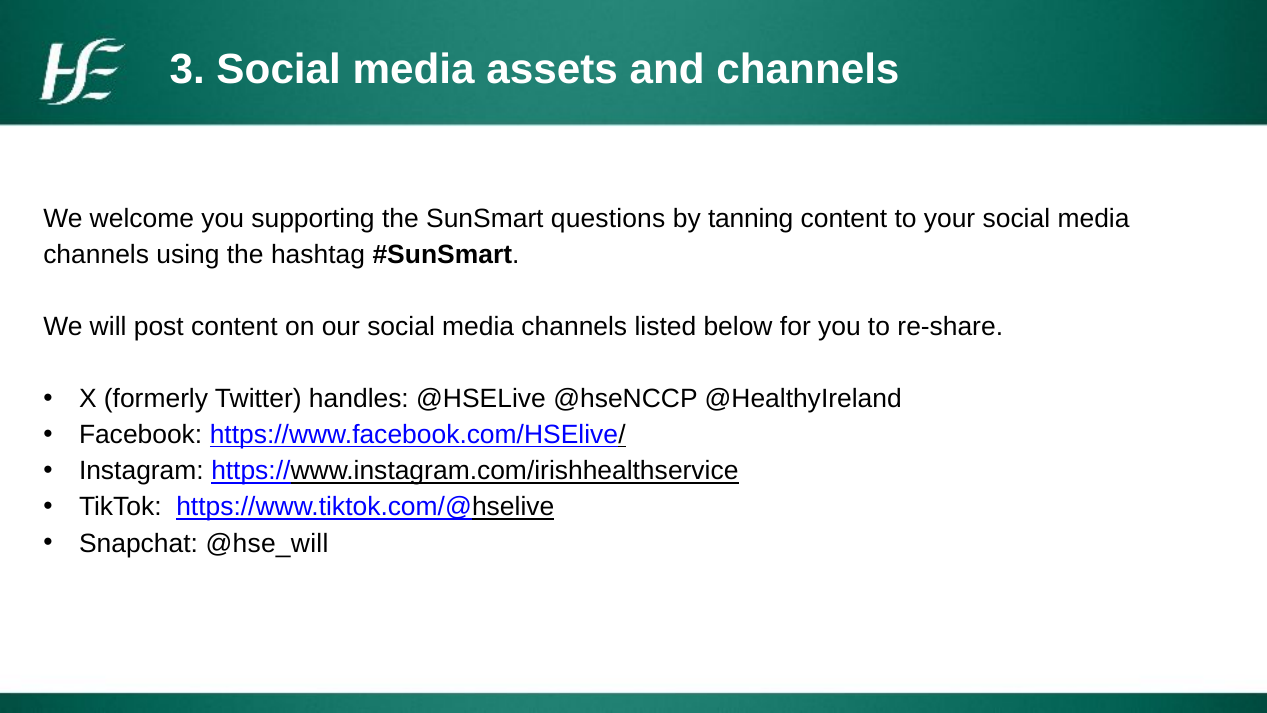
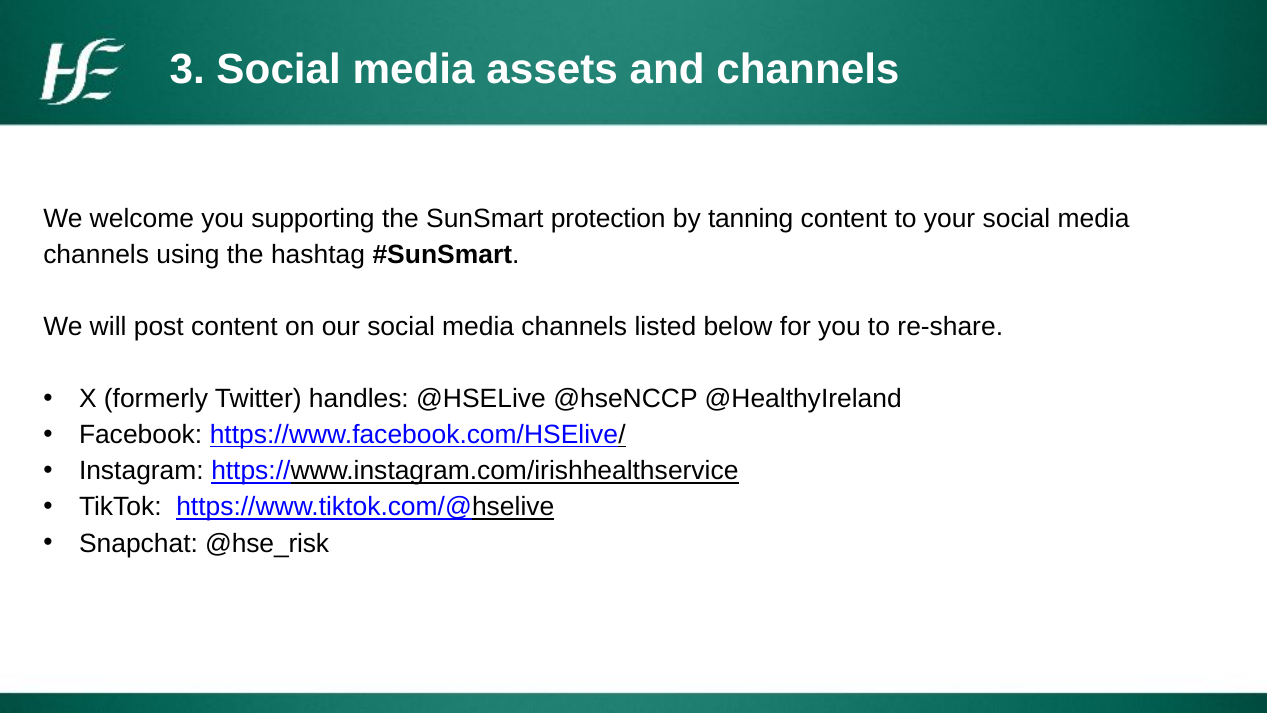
questions: questions -> protection
@hse_will: @hse_will -> @hse_risk
